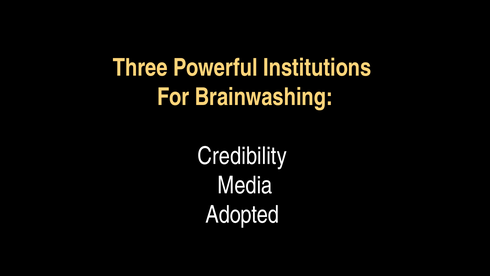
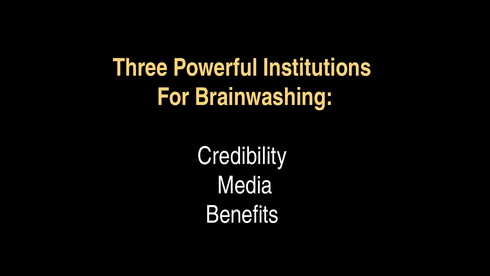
Adopted: Adopted -> Benefits
